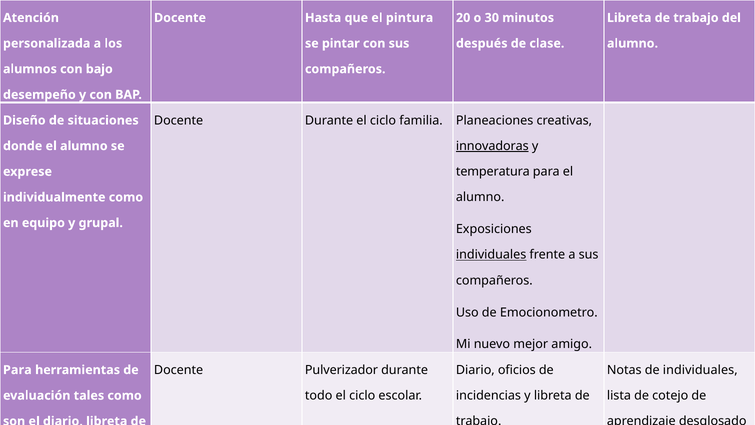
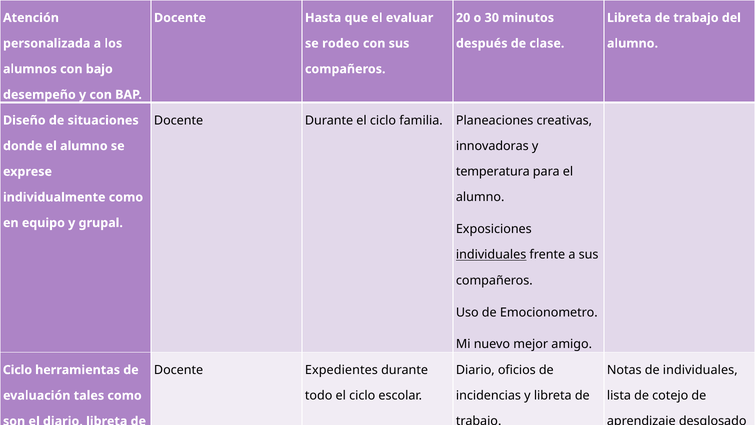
pintura: pintura -> evaluar
pintar: pintar -> rodeo
innovadoras underline: present -> none
Pulverizador: Pulverizador -> Expedientes
Para at (17, 370): Para -> Ciclo
